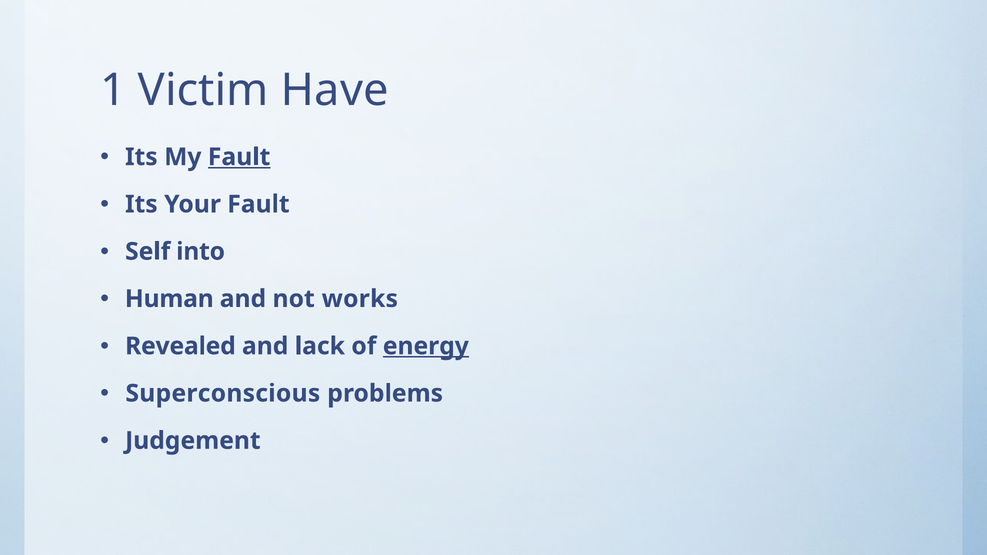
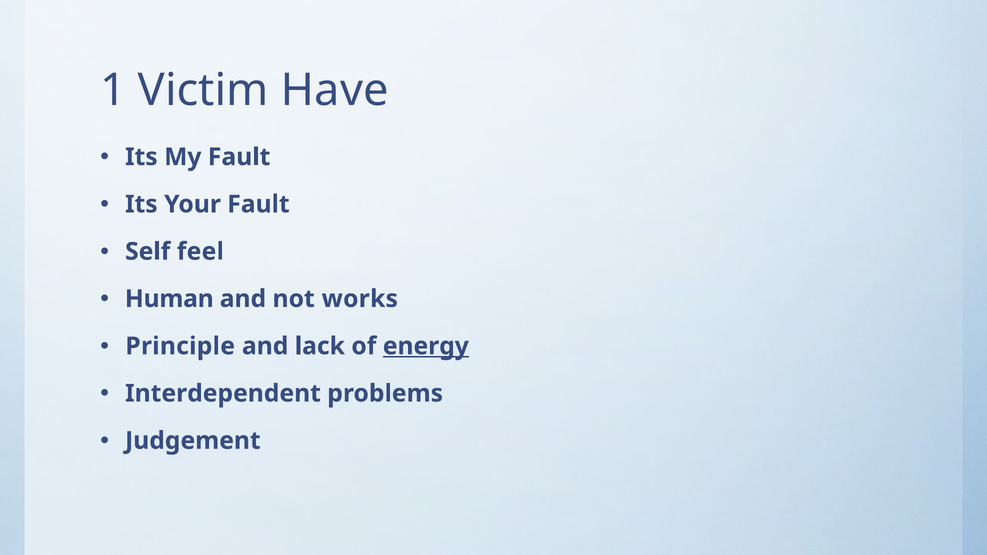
Fault at (239, 157) underline: present -> none
into: into -> feel
Revealed: Revealed -> Principle
Superconscious: Superconscious -> Interdependent
